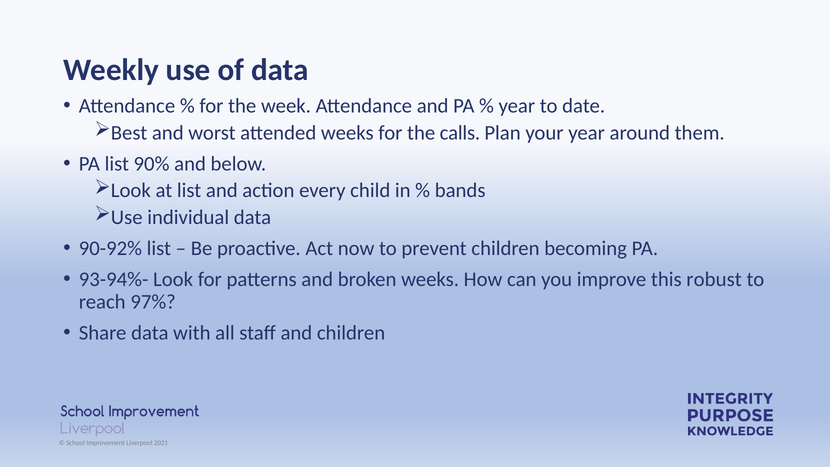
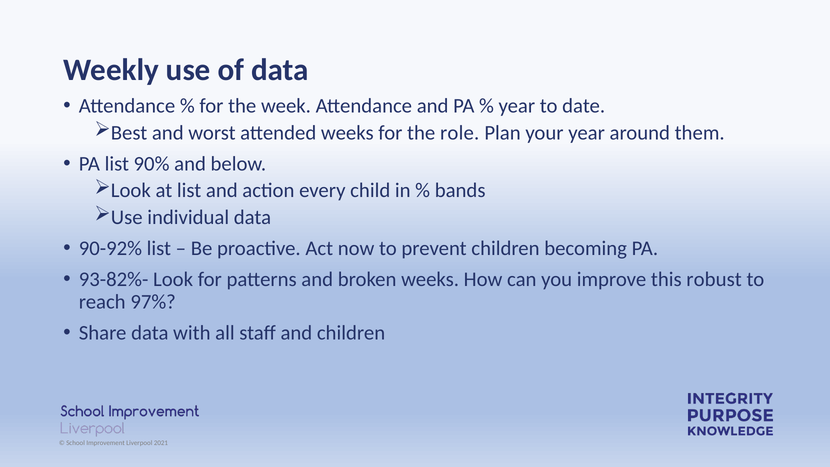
calls: calls -> role
93-94%-: 93-94%- -> 93-82%-
